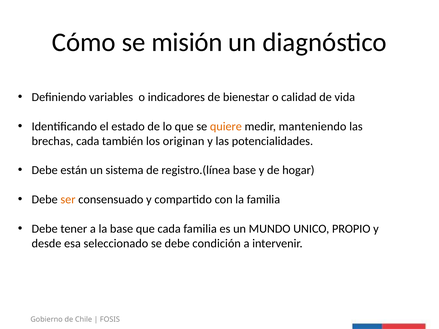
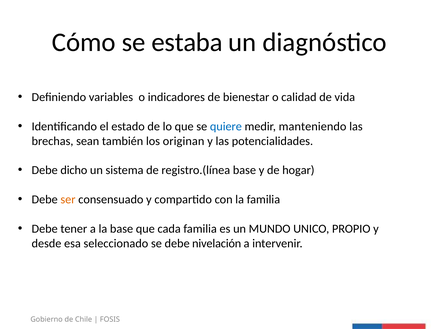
misión: misión -> estaba
quiere colour: orange -> blue
brechas cada: cada -> sean
están: están -> dicho
condición: condición -> nivelación
